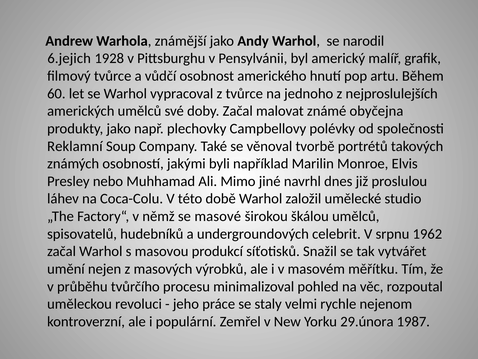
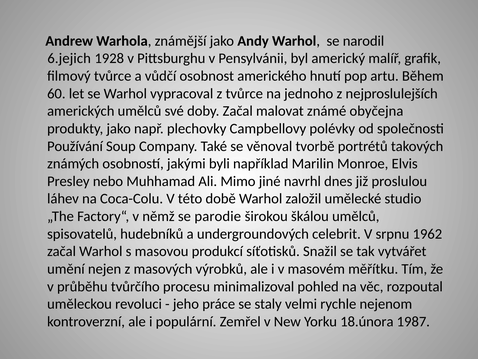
Reklamní: Reklamní -> Používání
masové: masové -> parodie
29.února: 29.února -> 18.února
